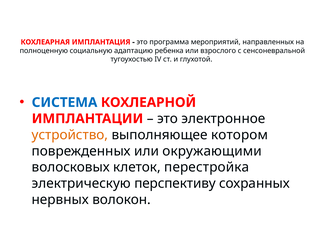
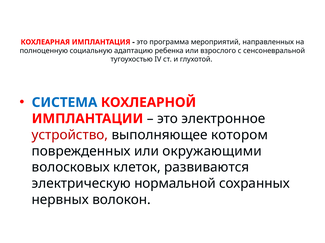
устройство colour: orange -> red
перестройка: перестройка -> развиваются
перспективу: перспективу -> нормальной
